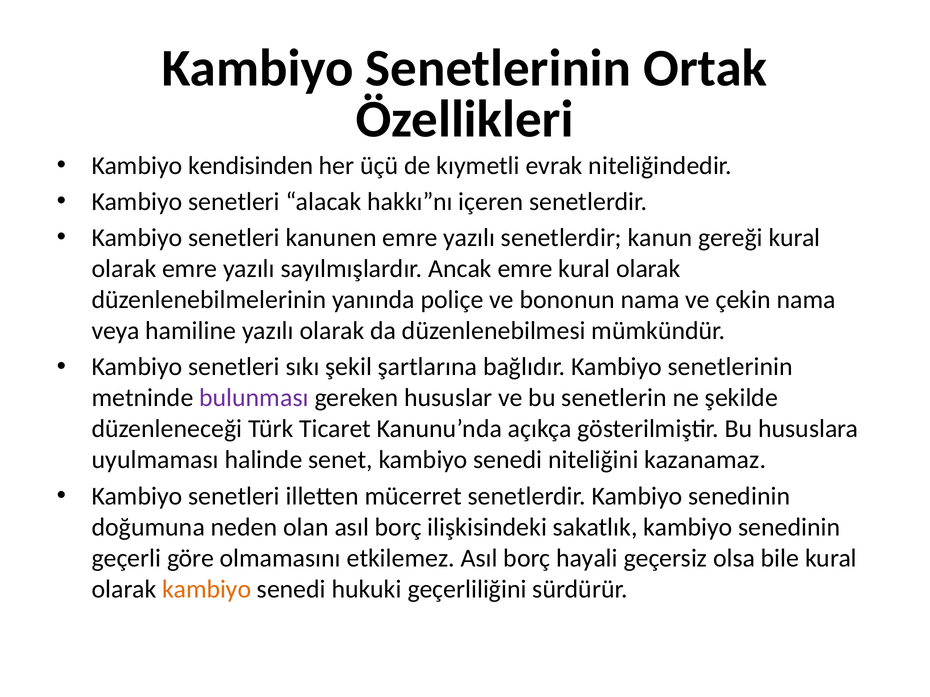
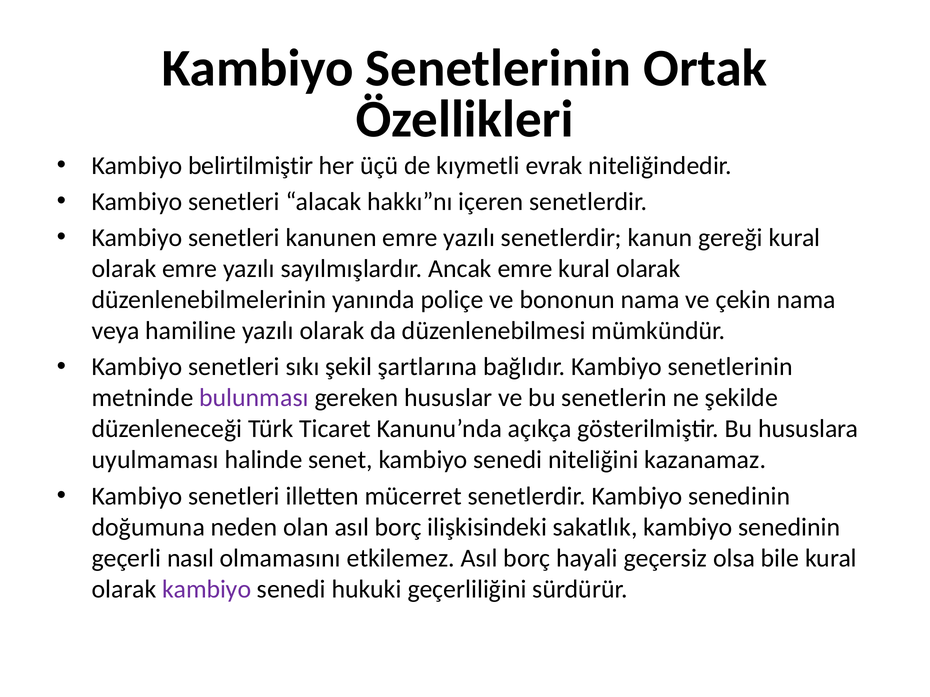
kendisinden: kendisinden -> belirtilmiştir
göre: göre -> nasıl
kambiyo at (207, 589) colour: orange -> purple
